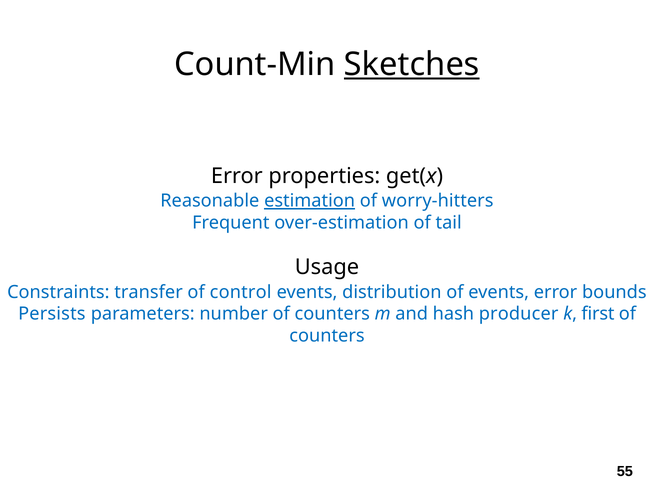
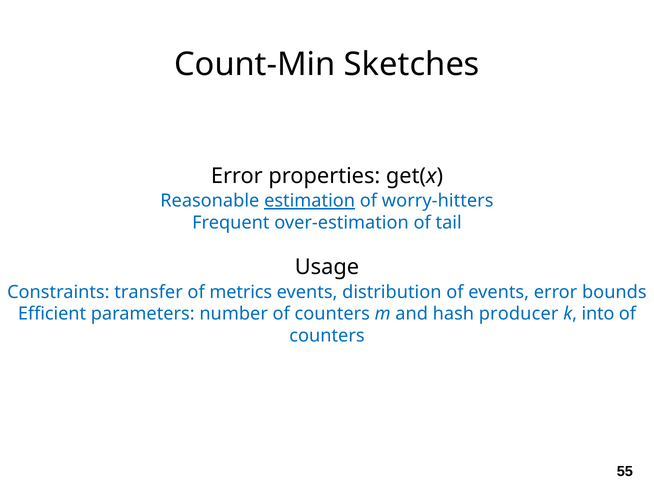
Sketches underline: present -> none
control: control -> metrics
Persists: Persists -> Efficient
first: first -> into
